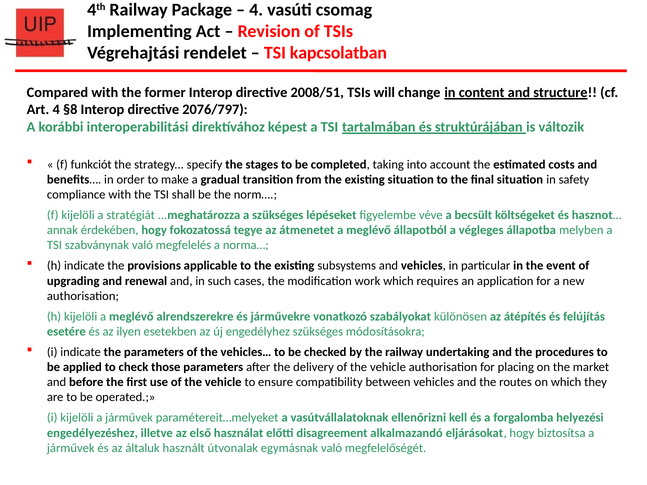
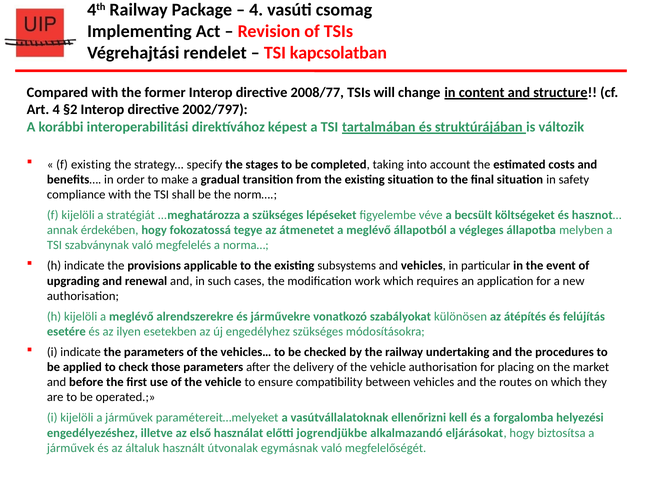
2008/51: 2008/51 -> 2008/77
§8: §8 -> §2
2076/797: 2076/797 -> 2002/797
f funkciót: funkciót -> existing
disagreement: disagreement -> jogrendjükbe
